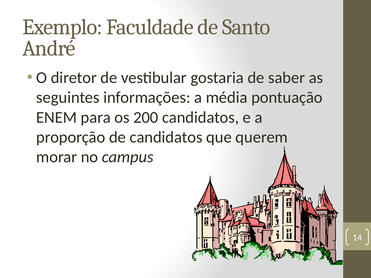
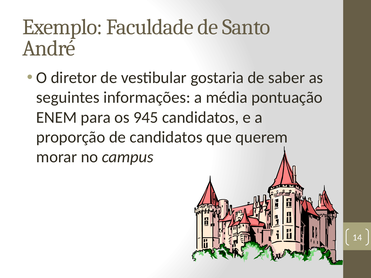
200: 200 -> 945
